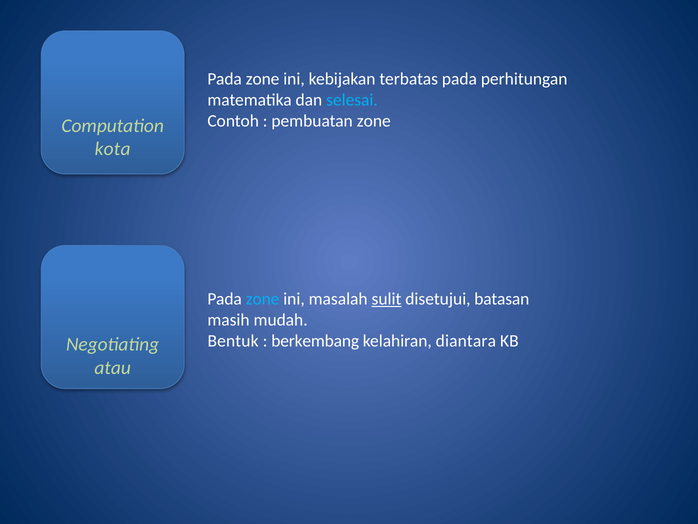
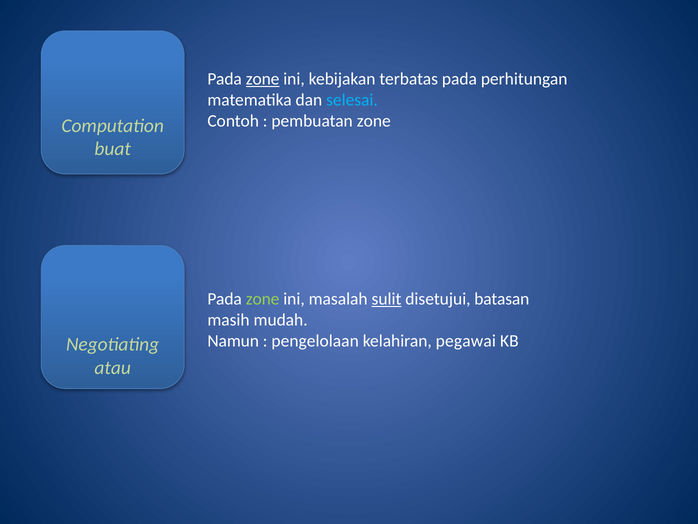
zone at (263, 79) underline: none -> present
kota: kota -> buat
zone at (263, 299) colour: light blue -> light green
Bentuk: Bentuk -> Namun
berkembang: berkembang -> pengelolaan
diantara: diantara -> pegawai
